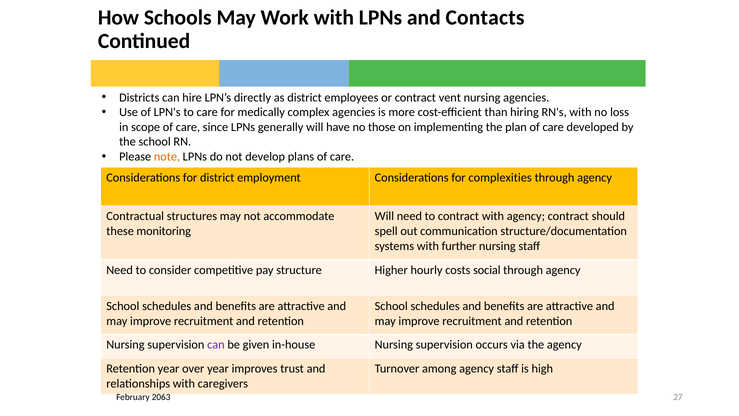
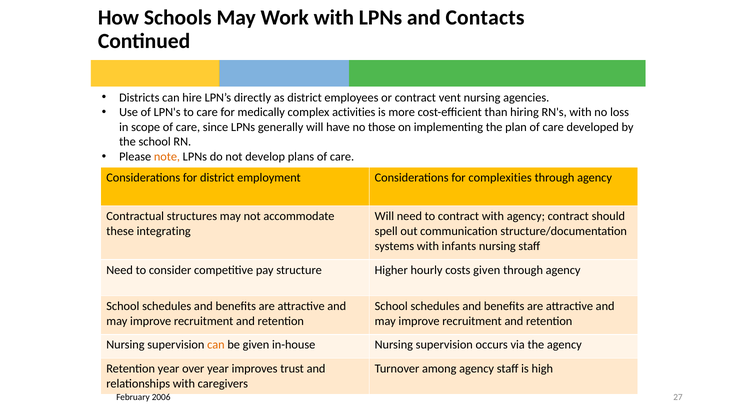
complex agencies: agencies -> activities
monitoring: monitoring -> integrating
further: further -> infants
costs social: social -> given
can at (216, 345) colour: purple -> orange
2063: 2063 -> 2006
